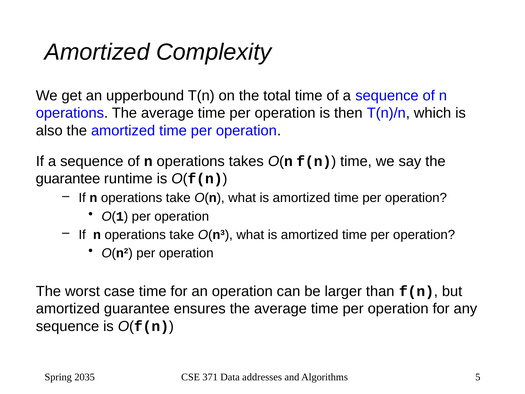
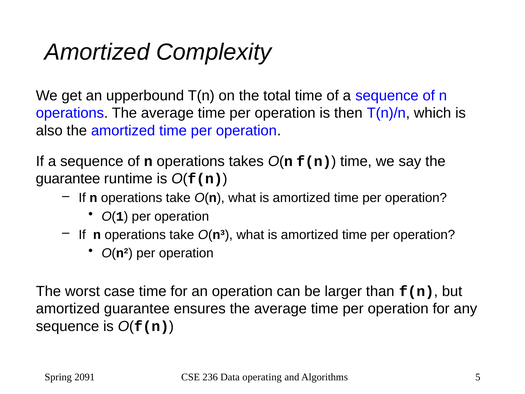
2035: 2035 -> 2091
371: 371 -> 236
addresses: addresses -> operating
